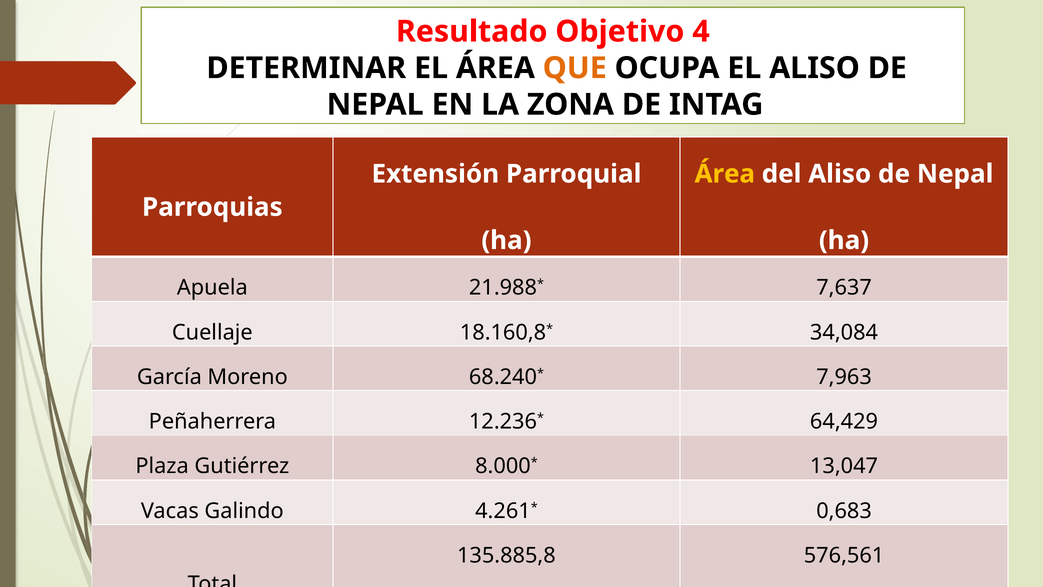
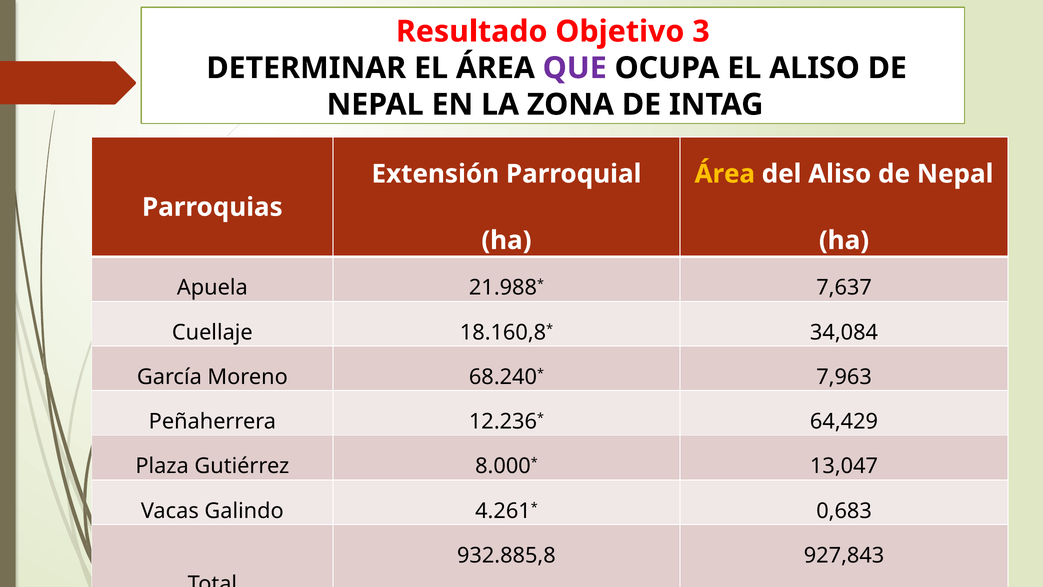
4: 4 -> 3
QUE colour: orange -> purple
135.885,8: 135.885,8 -> 932.885,8
576,561: 576,561 -> 927,843
